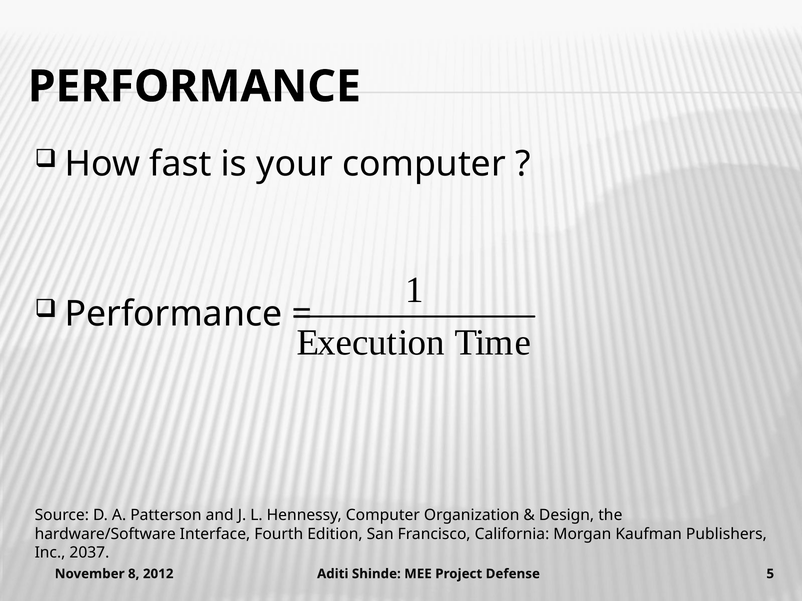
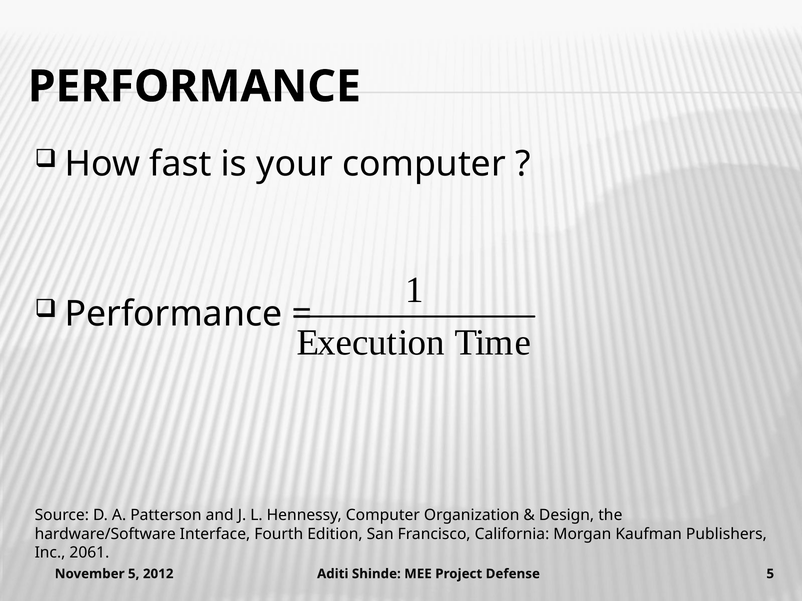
2037: 2037 -> 2061
November 8: 8 -> 5
